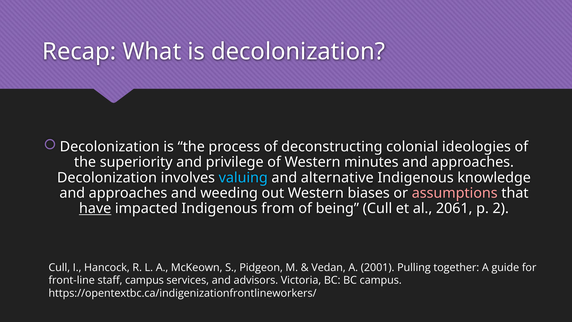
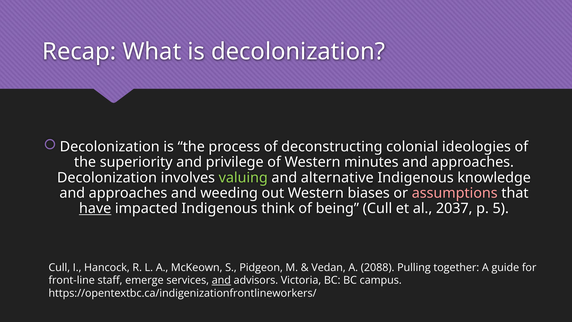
valuing colour: light blue -> light green
from: from -> think
2061: 2061 -> 2037
2: 2 -> 5
2001: 2001 -> 2088
staff campus: campus -> emerge
and at (221, 280) underline: none -> present
